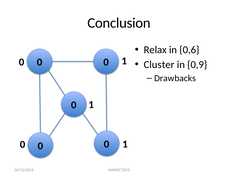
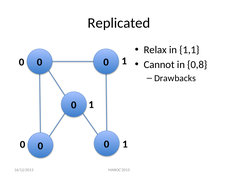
Conclusion: Conclusion -> Replicated
0,6: 0,6 -> 1,1
Cluster: Cluster -> Cannot
0,9: 0,9 -> 0,8
